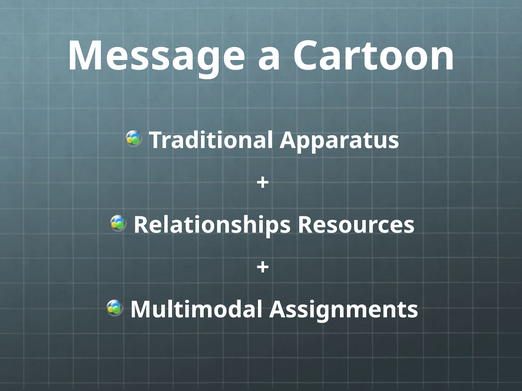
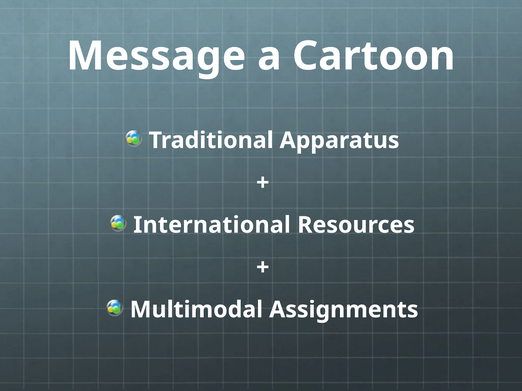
Relationships: Relationships -> International
